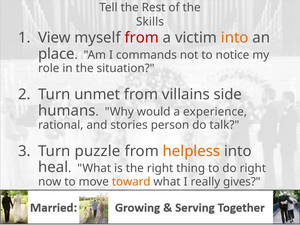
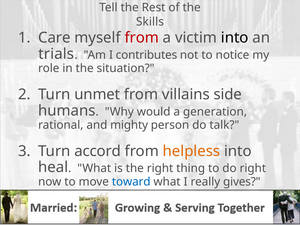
View: View -> Care
into at (235, 38) colour: orange -> black
place: place -> trials
commands: commands -> contributes
experience: experience -> generation
stories: stories -> mighty
puzzle: puzzle -> accord
toward colour: orange -> blue
